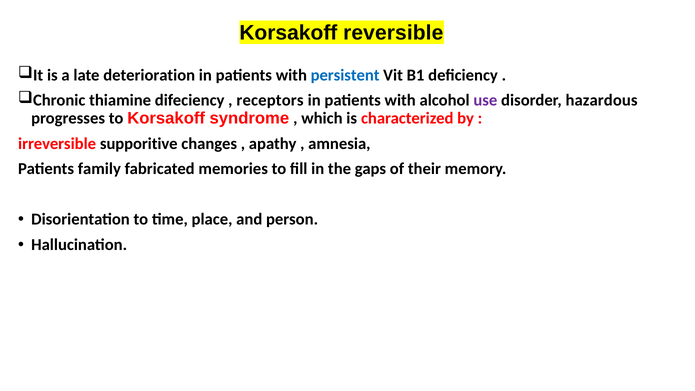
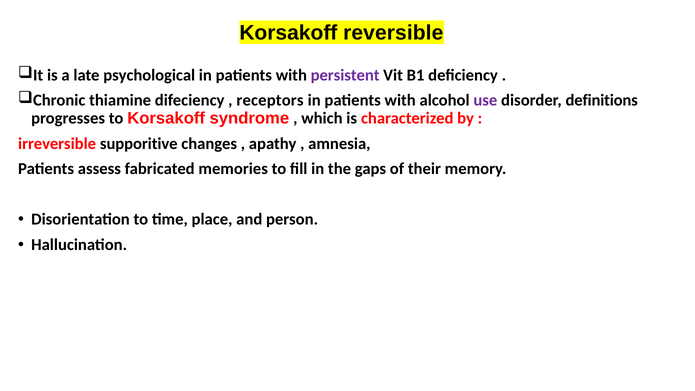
deterioration: deterioration -> psychological
persistent colour: blue -> purple
hazardous: hazardous -> definitions
family: family -> assess
